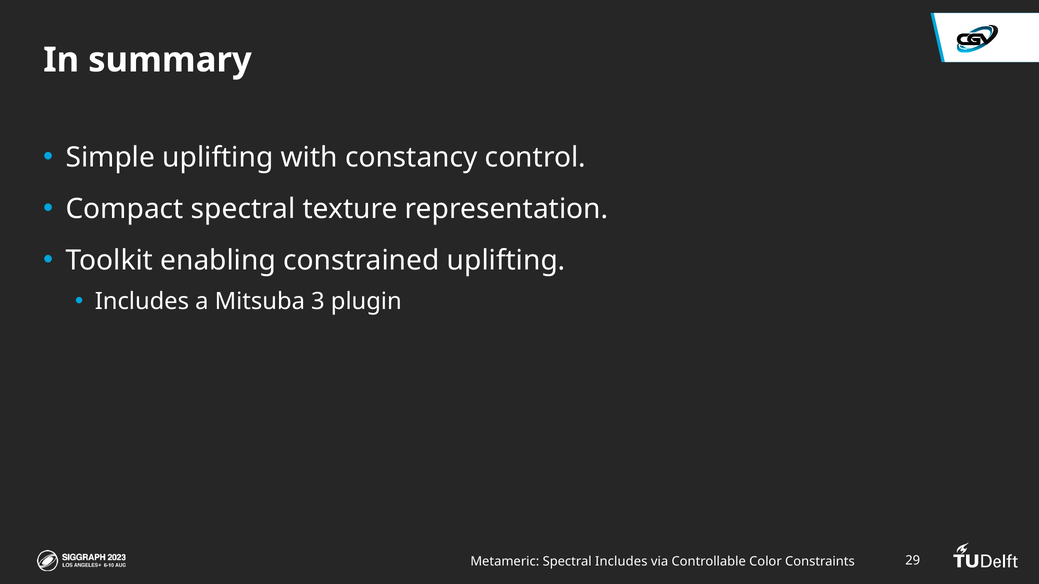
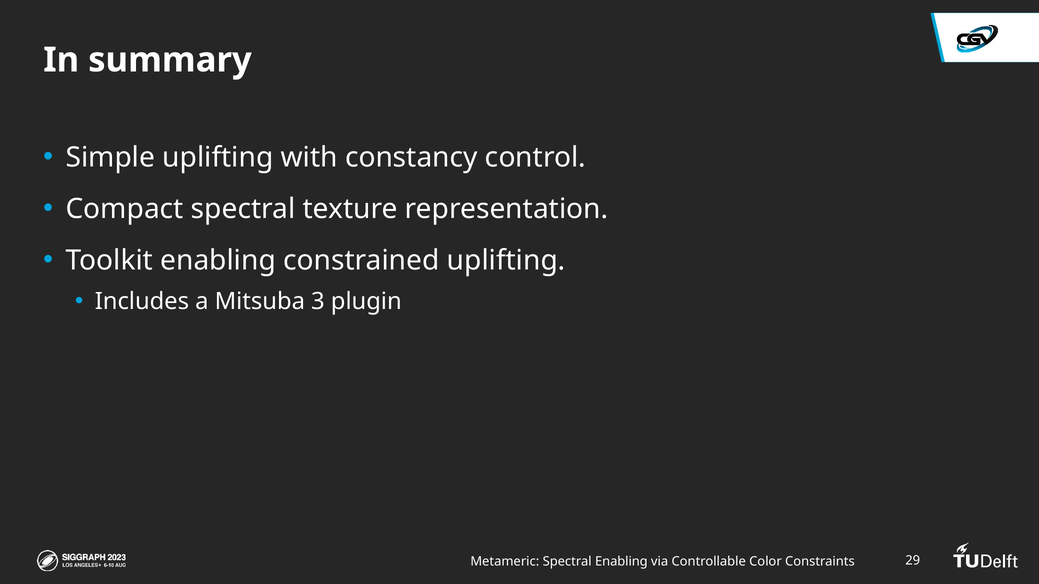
Spectral Includes: Includes -> Enabling
